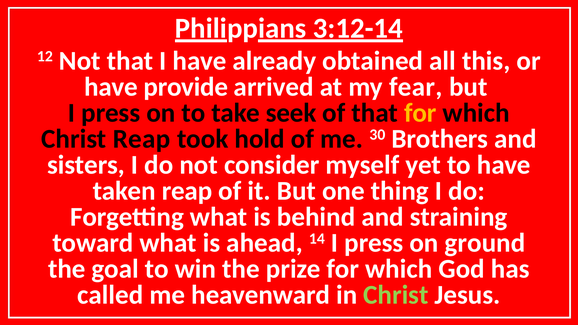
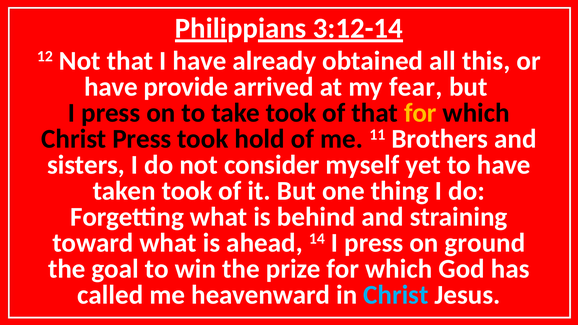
take seek: seek -> took
Christ Reap: Reap -> Press
30: 30 -> 11
taken reap: reap -> took
Christ at (396, 295) colour: light green -> light blue
